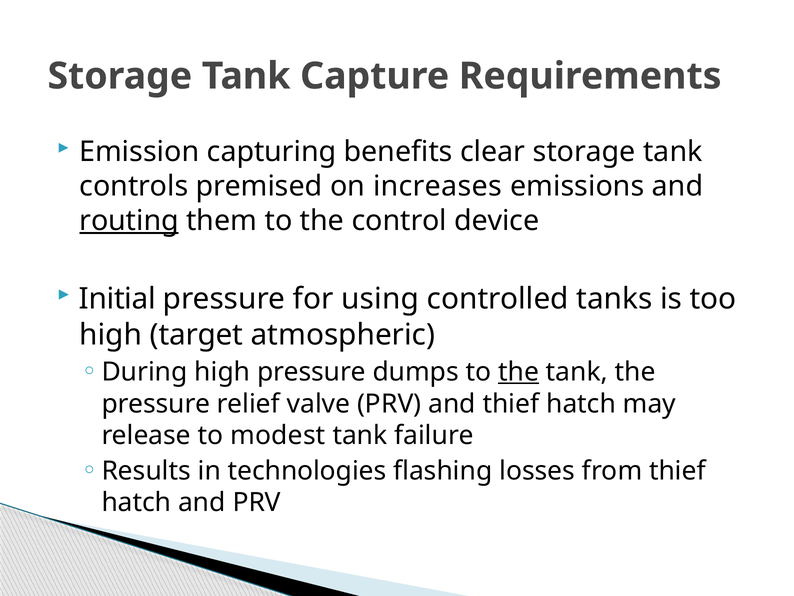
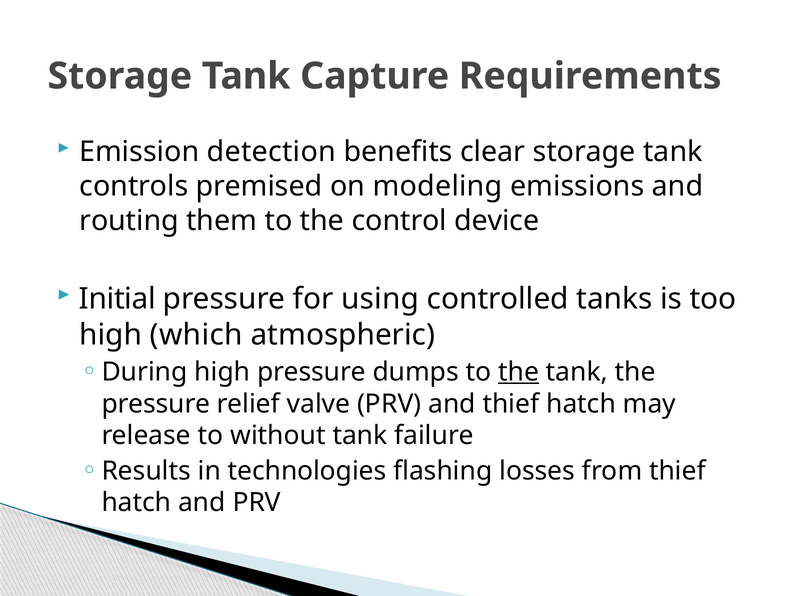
capturing: capturing -> detection
increases: increases -> modeling
routing underline: present -> none
target: target -> which
modest: modest -> without
